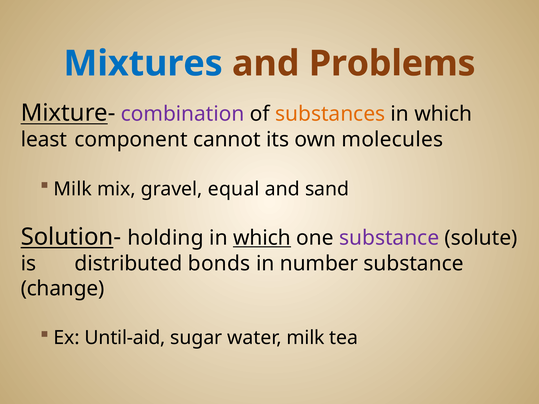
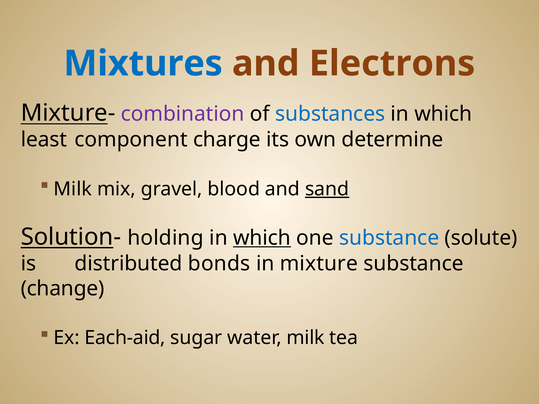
Problems: Problems -> Electrons
substances colour: orange -> blue
cannot: cannot -> charge
molecules: molecules -> determine
equal: equal -> blood
sand underline: none -> present
substance at (389, 238) colour: purple -> blue
number: number -> mixture
Until-aid: Until-aid -> Each-aid
